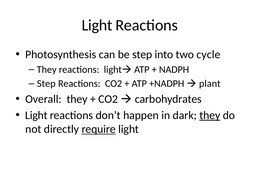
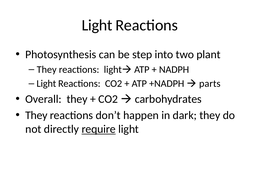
cycle: cycle -> plant
Step at (46, 84): Step -> Light
plant: plant -> parts
Light at (36, 115): Light -> They
they at (210, 115) underline: present -> none
